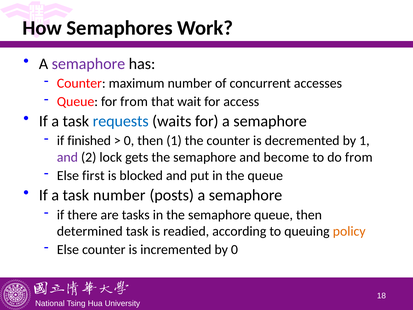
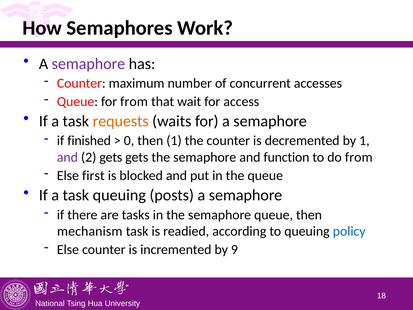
requests colour: blue -> orange
2 lock: lock -> gets
become: become -> function
task number: number -> queuing
determined: determined -> mechanism
policy colour: orange -> blue
by 0: 0 -> 9
